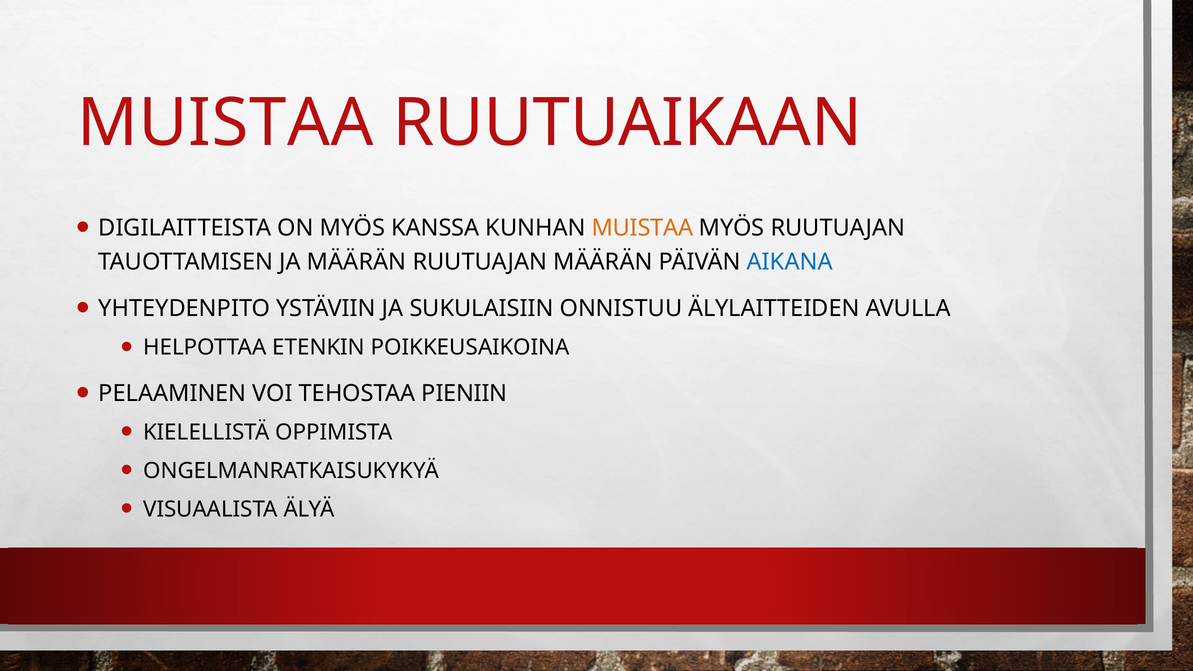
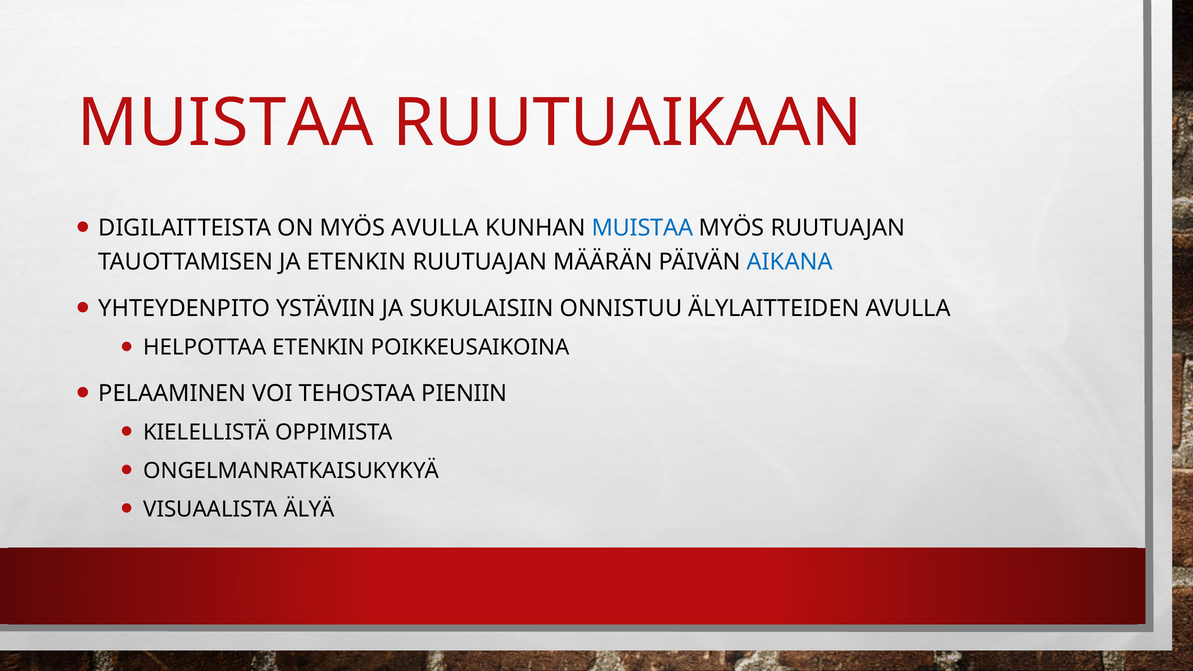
MYÖS KANSSA: KANSSA -> AVULLA
MUISTAA at (642, 228) colour: orange -> blue
JA MÄÄRÄN: MÄÄRÄN -> ETENKIN
